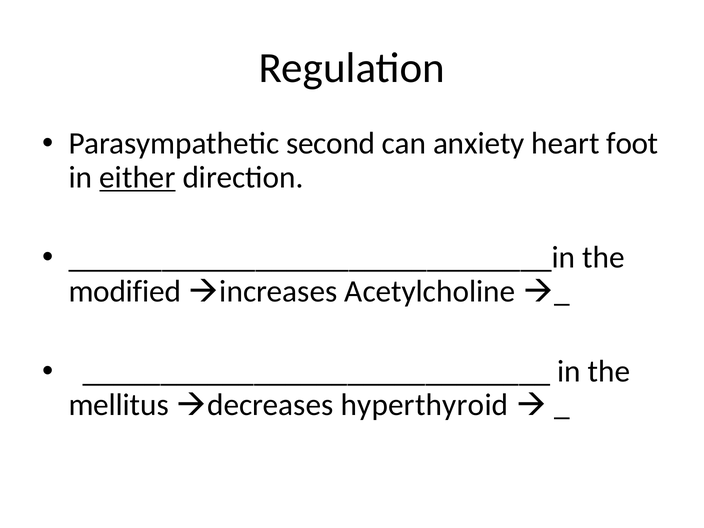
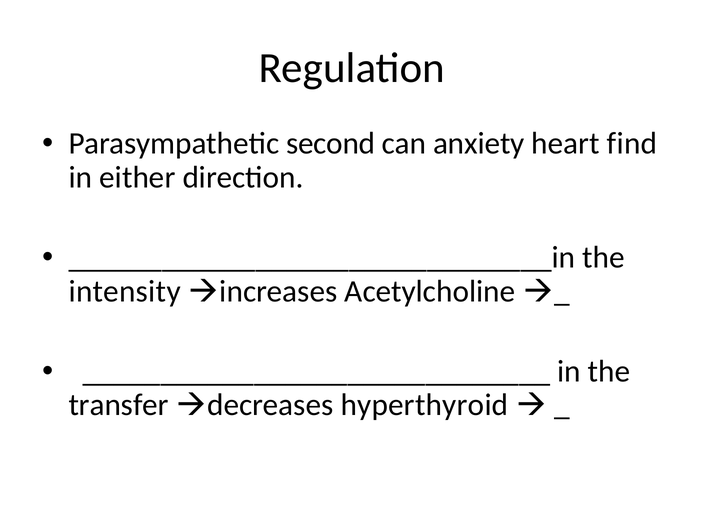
foot: foot -> find
either underline: present -> none
modified: modified -> intensity
mellitus: mellitus -> transfer
